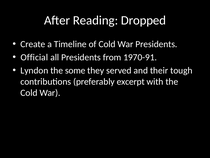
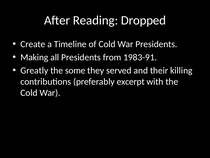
Official: Official -> Making
1970-91: 1970-91 -> 1983-91
Lyndon: Lyndon -> Greatly
tough: tough -> killing
